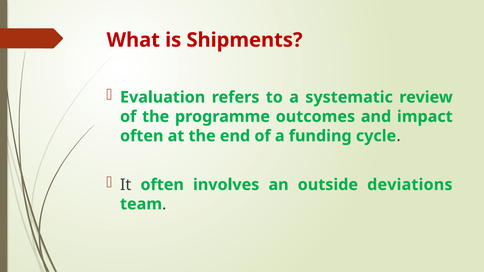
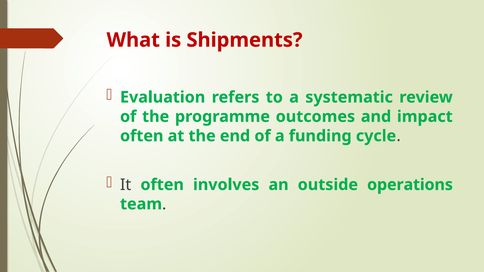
deviations: deviations -> operations
